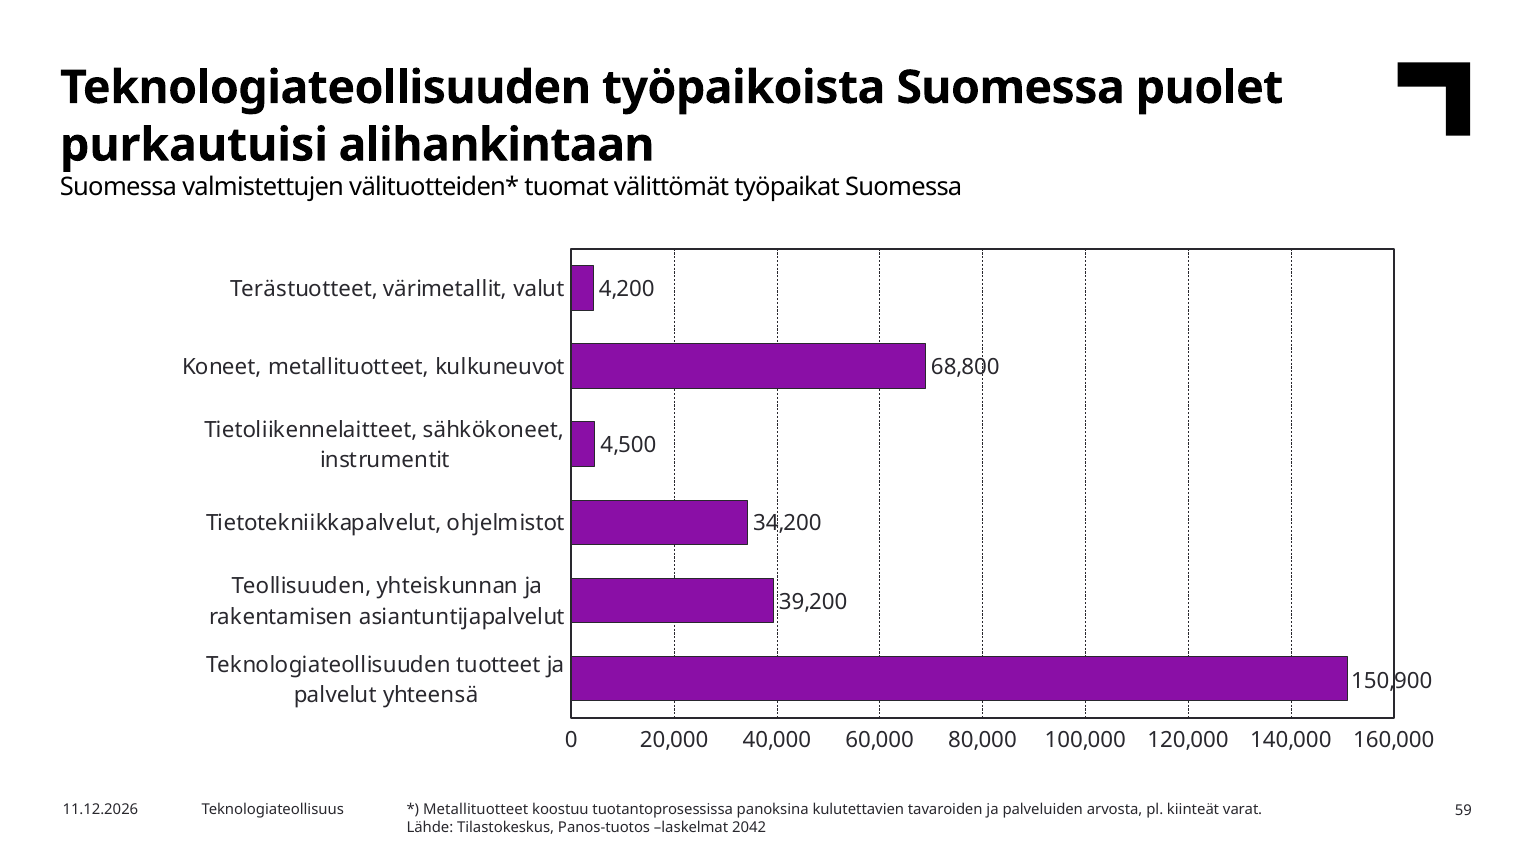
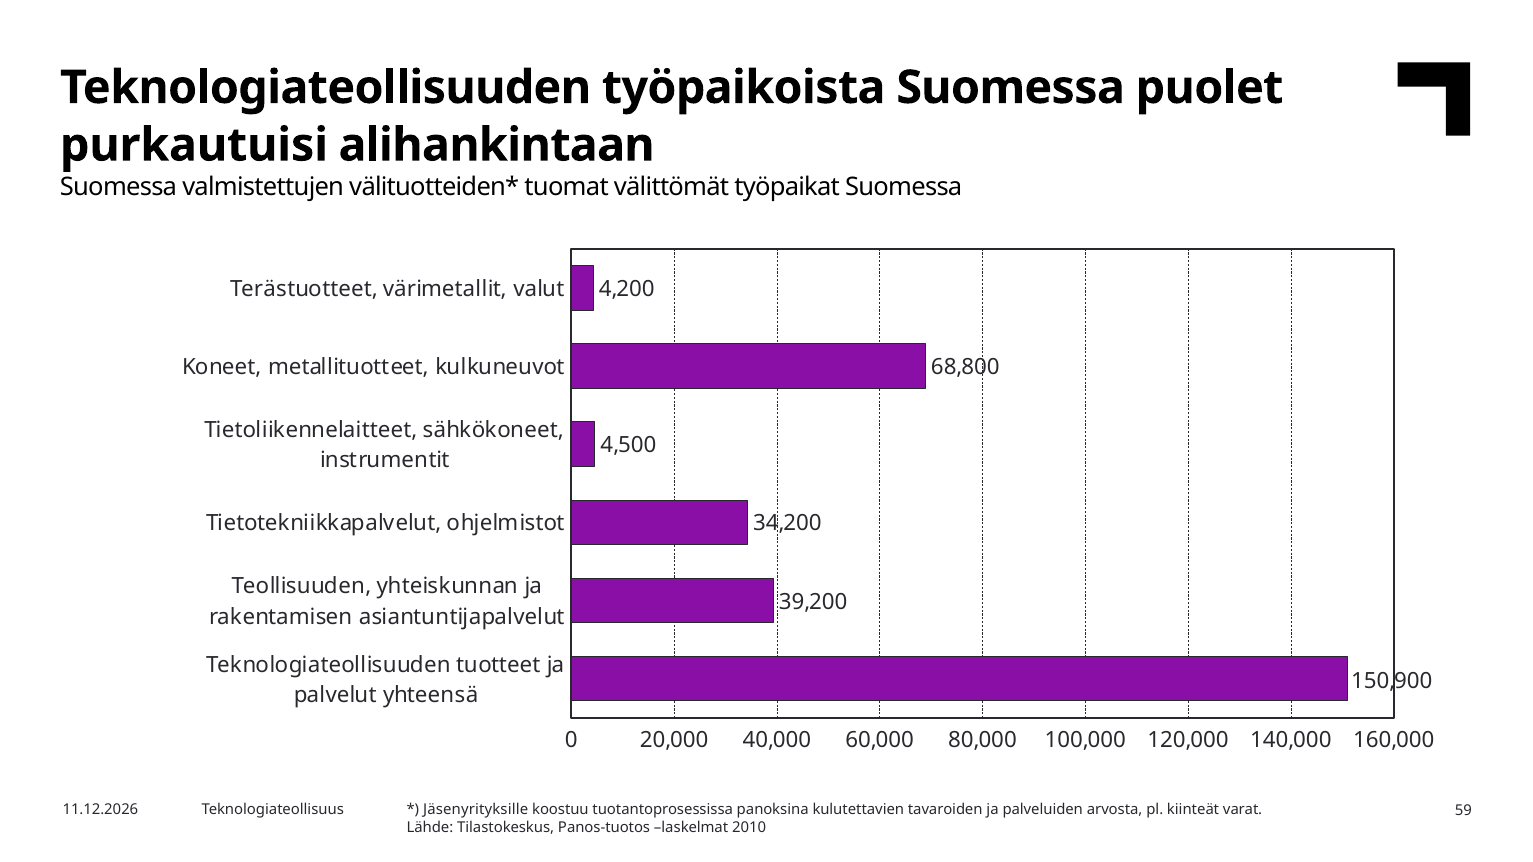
Metallituotteet at (476, 810): Metallituotteet -> Jäsenyrityksille
2042: 2042 -> 2010
